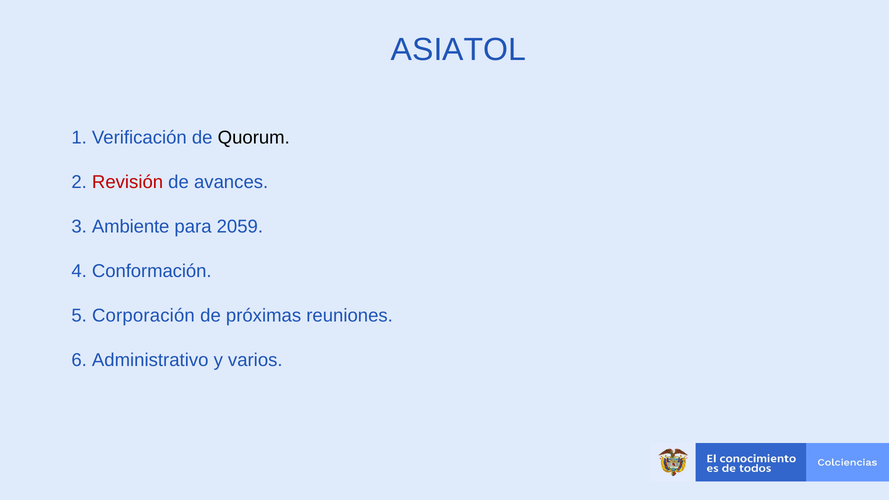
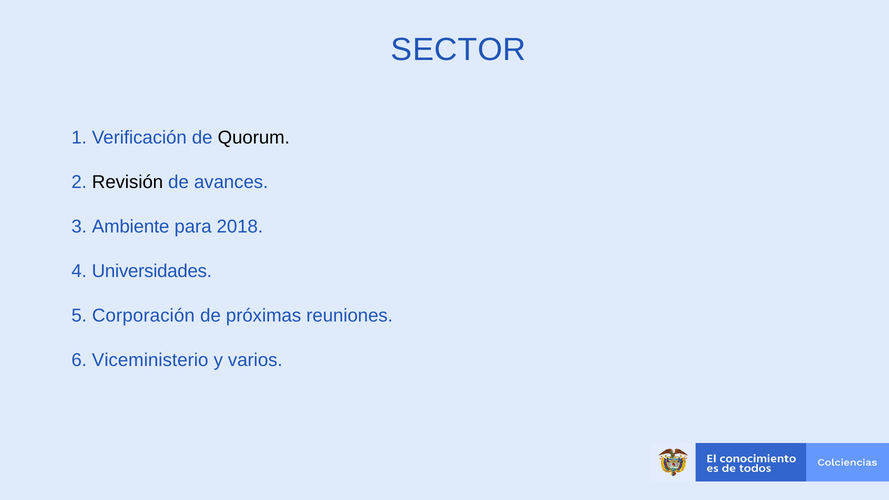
ASIATOL: ASIATOL -> SECTOR
Revisión colour: red -> black
2059: 2059 -> 2018
Conformación: Conformación -> Universidades
Administrativo: Administrativo -> Viceministerio
